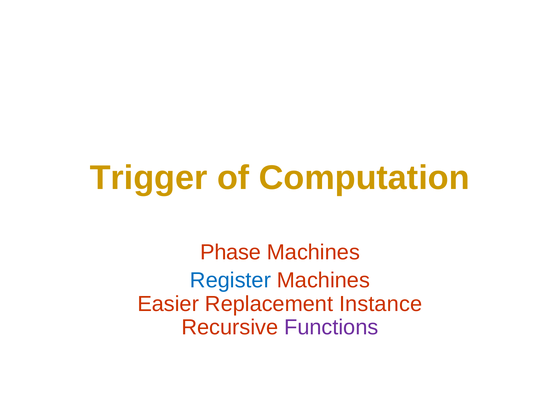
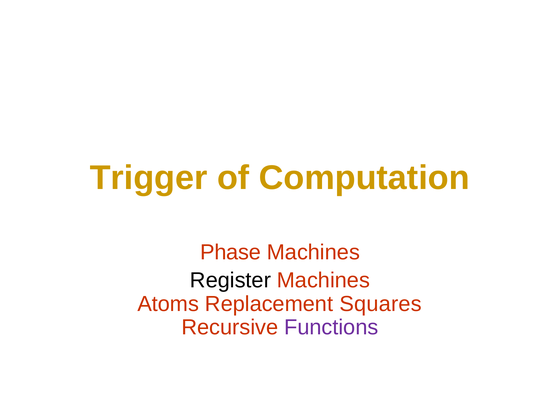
Register colour: blue -> black
Easier: Easier -> Atoms
Instance: Instance -> Squares
